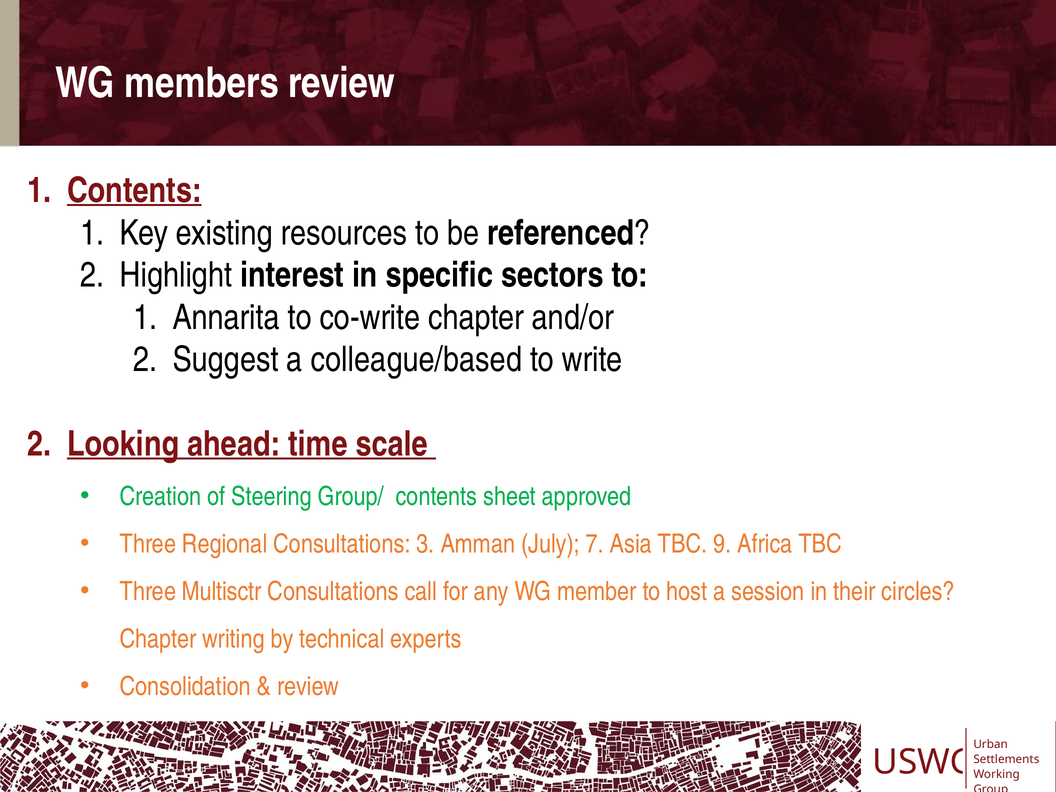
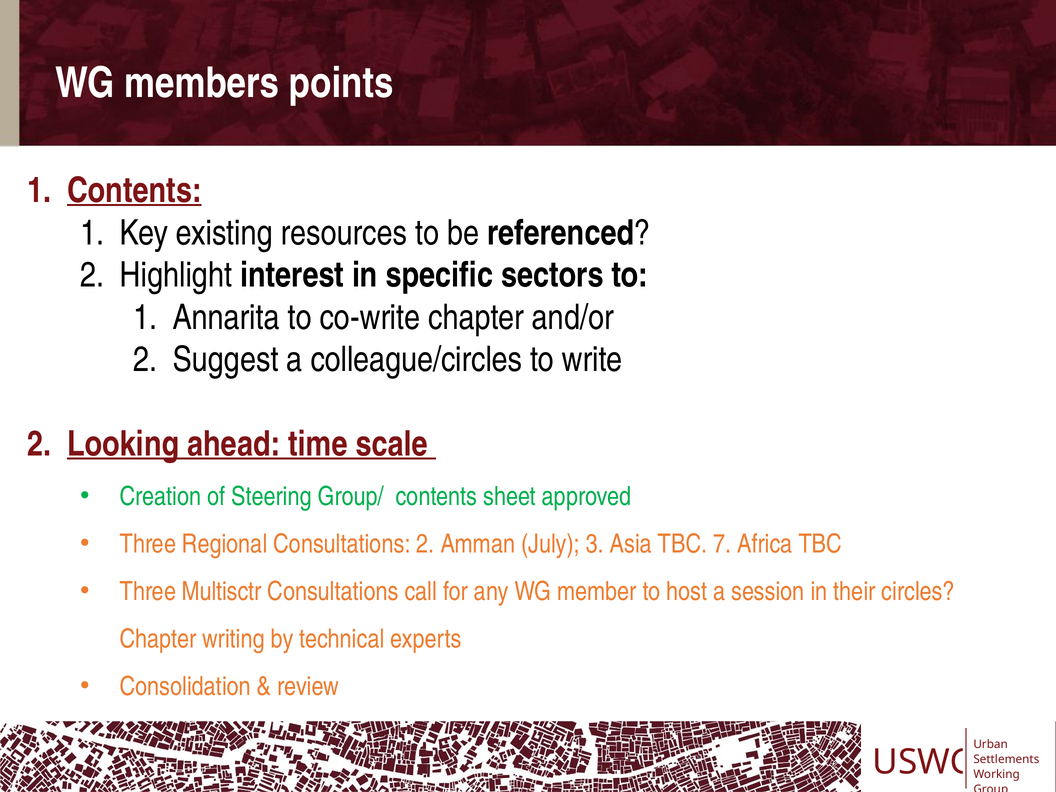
members review: review -> points
colleague/based: colleague/based -> colleague/circles
Consultations 3: 3 -> 2
7: 7 -> 3
9: 9 -> 7
